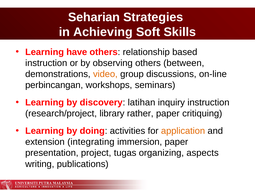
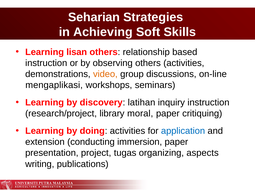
have: have -> lisan
others between: between -> activities
perbincangan: perbincangan -> mengaplikasi
rather: rather -> moral
application colour: orange -> blue
integrating: integrating -> conducting
